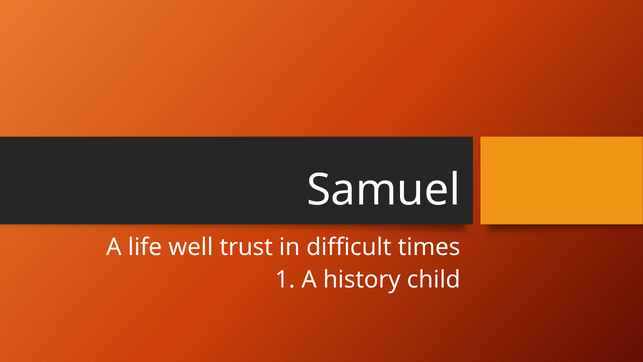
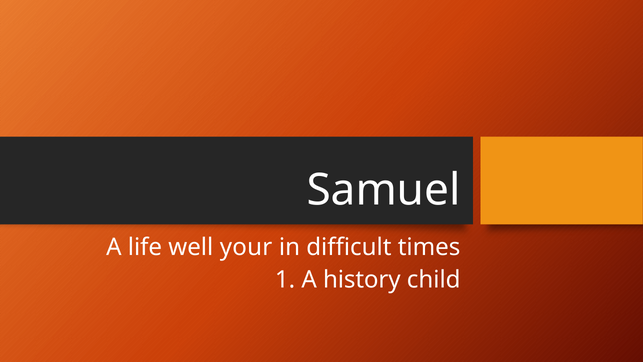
trust: trust -> your
